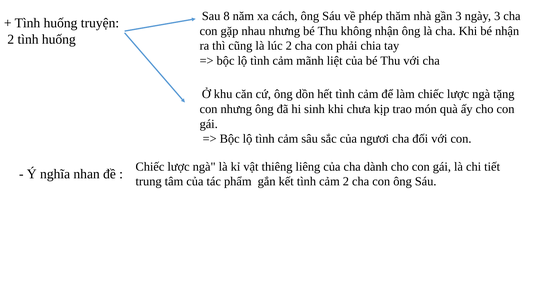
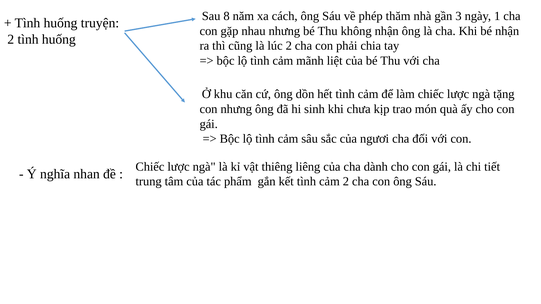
ngày 3: 3 -> 1
